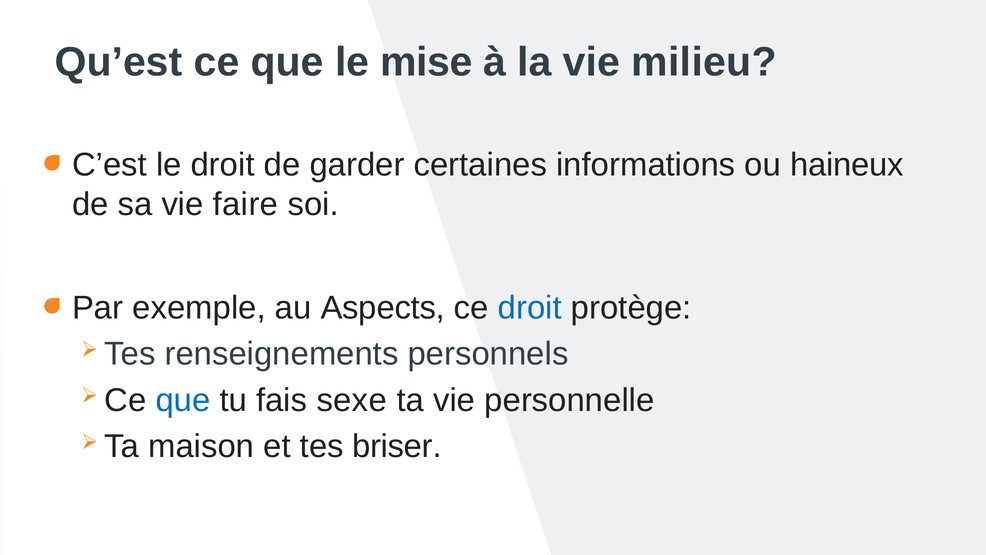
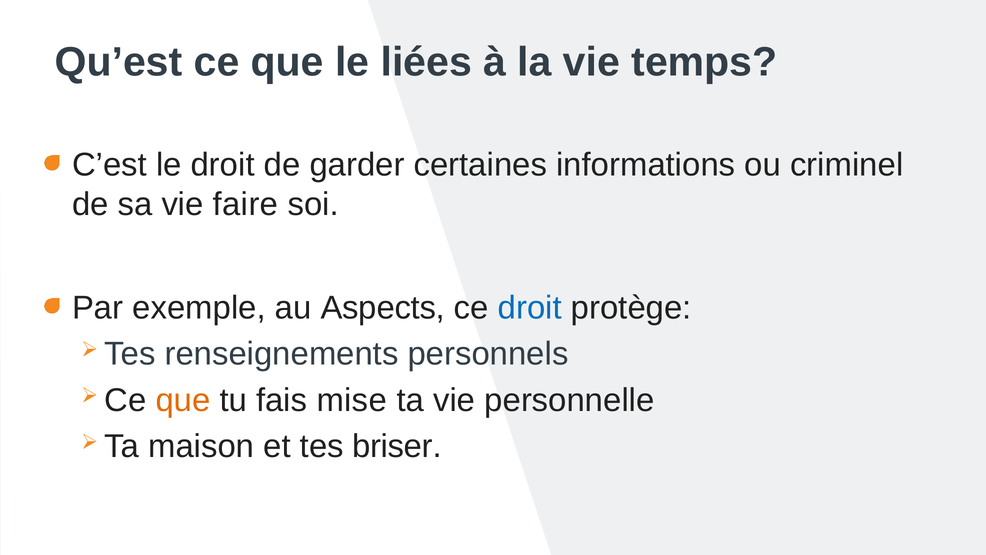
mise: mise -> liées
milieu: milieu -> temps
haineux: haineux -> criminel
que at (183, 400) colour: blue -> orange
sexe: sexe -> mise
